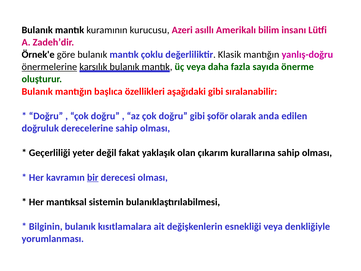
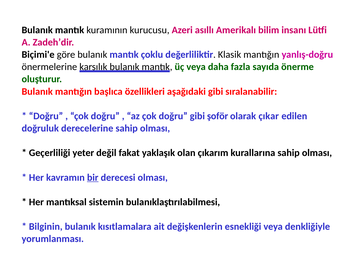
Örnek'e: Örnek'e -> Biçimi'e
önermelerine underline: present -> none
anda: anda -> çıkar
